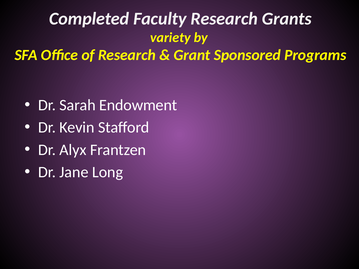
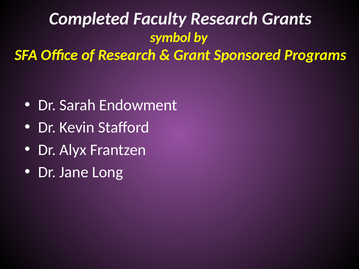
variety: variety -> symbol
